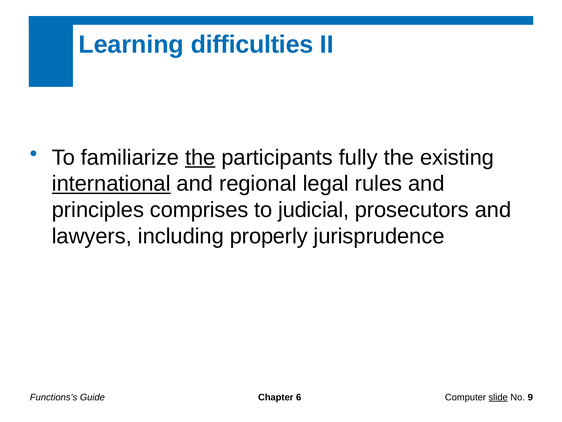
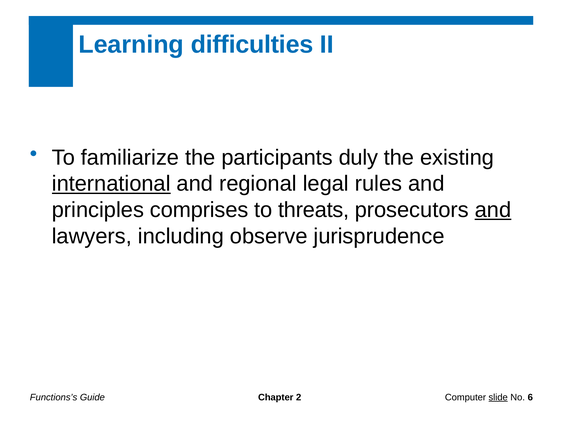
the at (200, 157) underline: present -> none
fully: fully -> duly
judicial: judicial -> threats
and at (493, 210) underline: none -> present
properly: properly -> observe
6: 6 -> 2
9: 9 -> 6
